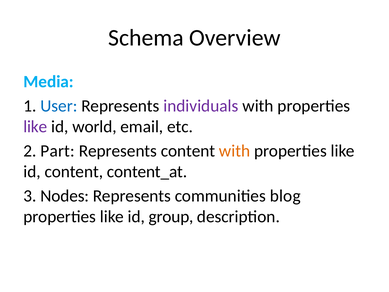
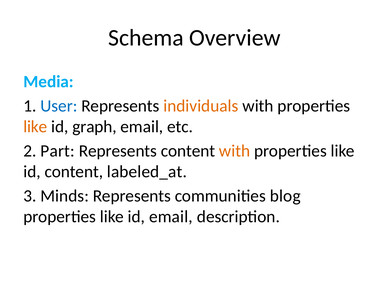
individuals colour: purple -> orange
like at (35, 127) colour: purple -> orange
world: world -> graph
content_at: content_at -> labeled_at
Nodes: Nodes -> Minds
id group: group -> email
